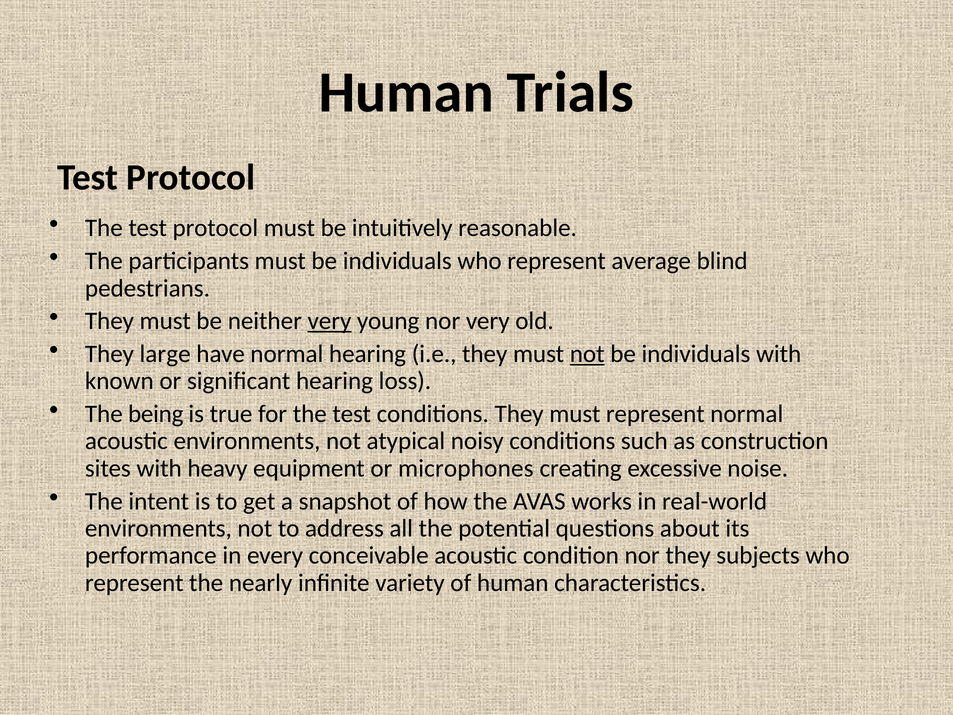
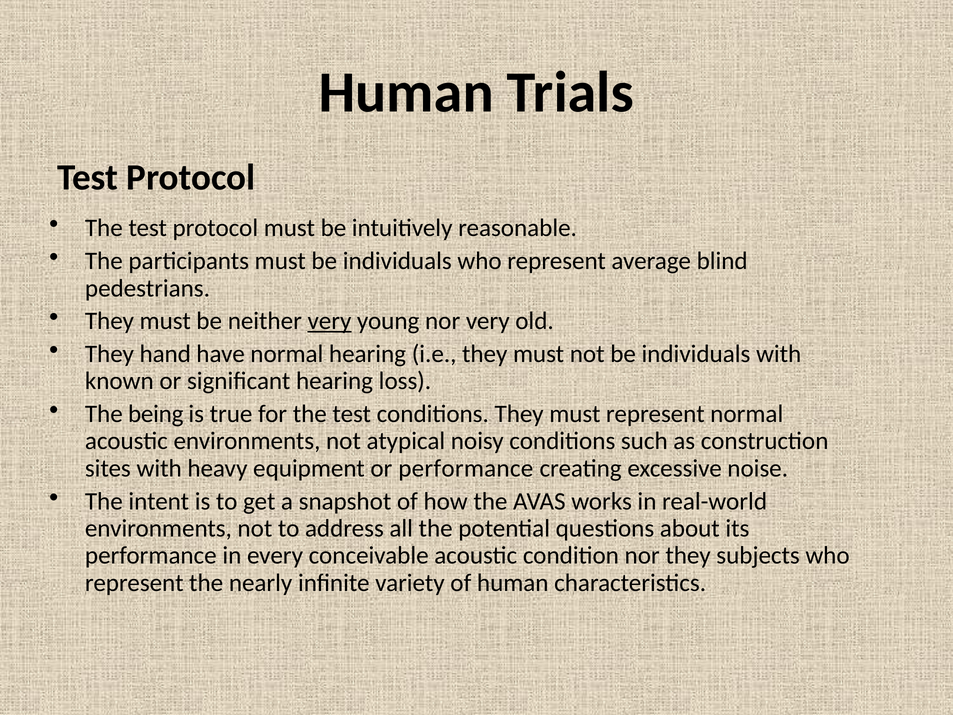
large: large -> hand
not at (587, 354) underline: present -> none
or microphones: microphones -> performance
